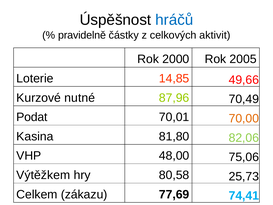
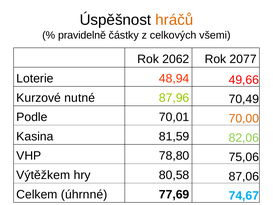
hráčů colour: blue -> orange
aktivit: aktivit -> všemi
2000: 2000 -> 2062
2005: 2005 -> 2077
14,85: 14,85 -> 48,94
Podat: Podat -> Podle
81,80: 81,80 -> 81,59
48,00: 48,00 -> 78,80
25,73: 25,73 -> 87,06
zákazu: zákazu -> úhrnné
74,41: 74,41 -> 74,67
